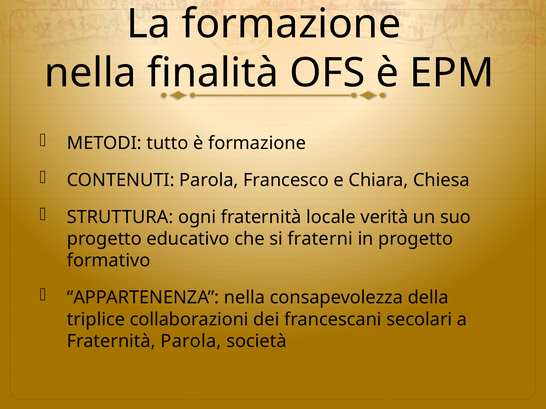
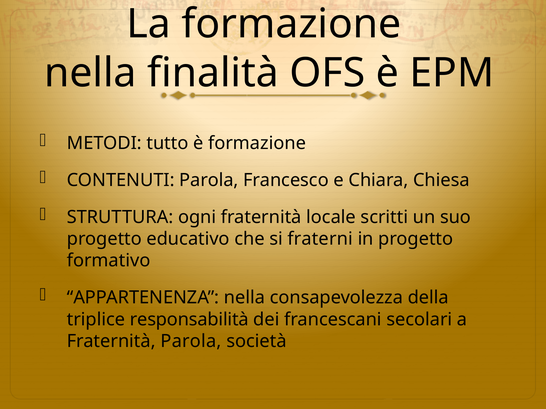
verità: verità -> scritti
collaborazioni: collaborazioni -> responsabilità
